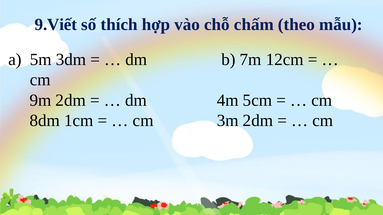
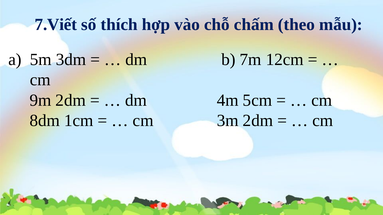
9.Viết: 9.Viết -> 7.Viết
